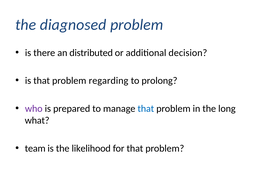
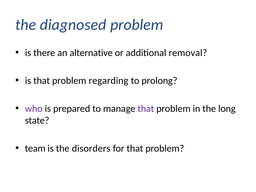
distributed: distributed -> alternative
decision: decision -> removal
that at (146, 109) colour: blue -> purple
what: what -> state
likelihood: likelihood -> disorders
